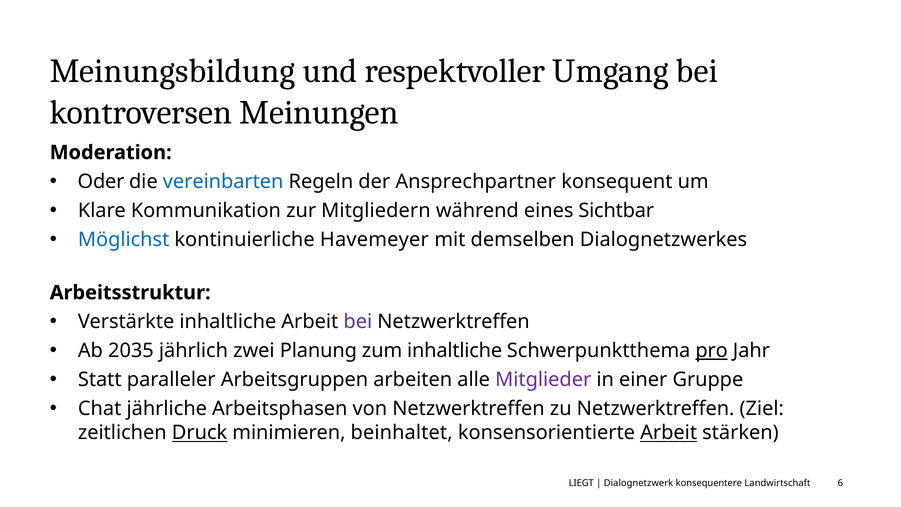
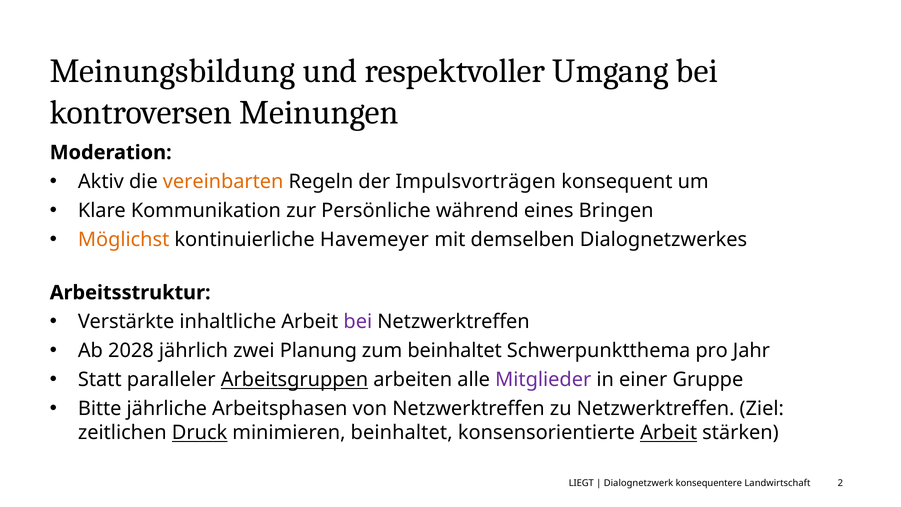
Oder: Oder -> Aktiv
vereinbarten colour: blue -> orange
Ansprechpartner: Ansprechpartner -> Impulsvorträgen
Mitgliedern: Mitgliedern -> Persönliche
Sichtbar: Sichtbar -> Bringen
Möglichst colour: blue -> orange
2035: 2035 -> 2028
zum inhaltliche: inhaltliche -> beinhaltet
pro underline: present -> none
Arbeitsgruppen underline: none -> present
Chat: Chat -> Bitte
6: 6 -> 2
